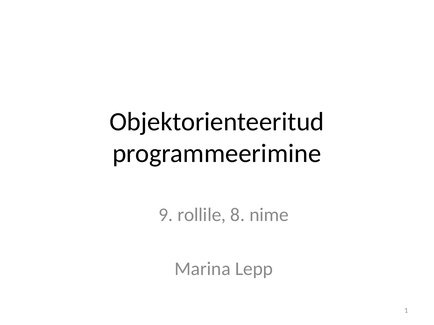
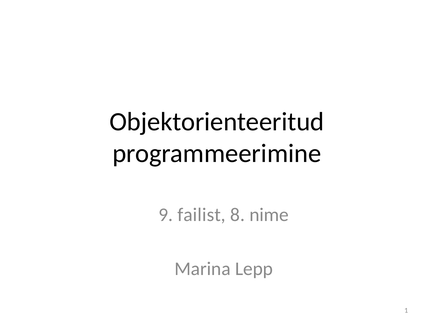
rollile: rollile -> failist
